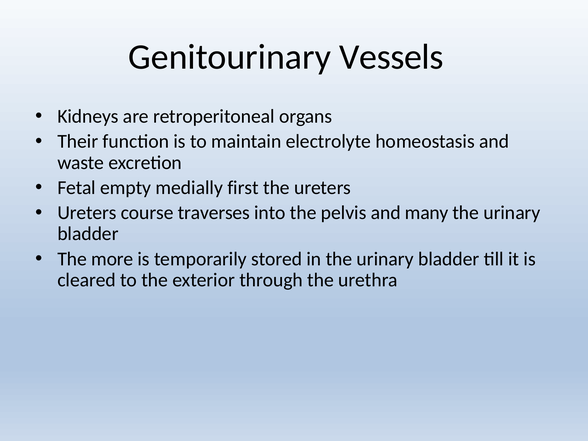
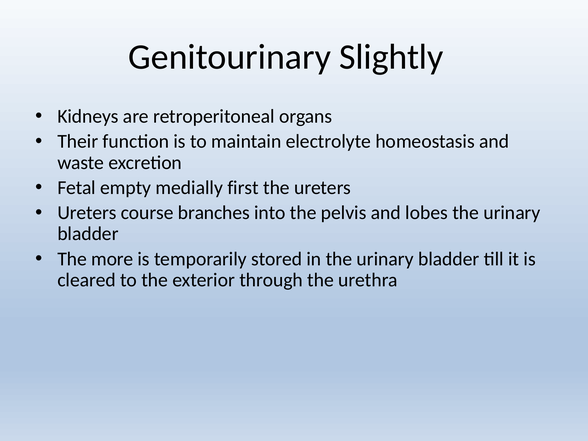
Vessels: Vessels -> Slightly
traverses: traverses -> branches
many: many -> lobes
